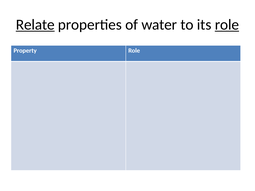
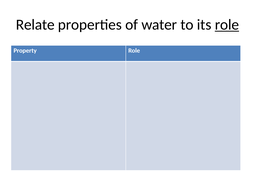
Relate underline: present -> none
